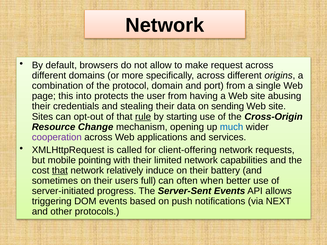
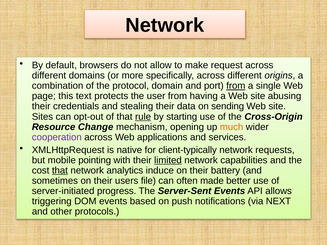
from at (236, 86) underline: none -> present
into: into -> text
much colour: blue -> orange
called: called -> native
client-offering: client-offering -> client-typically
limited underline: none -> present
relatively: relatively -> analytics
full: full -> file
when: when -> made
